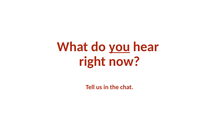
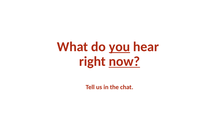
now underline: none -> present
